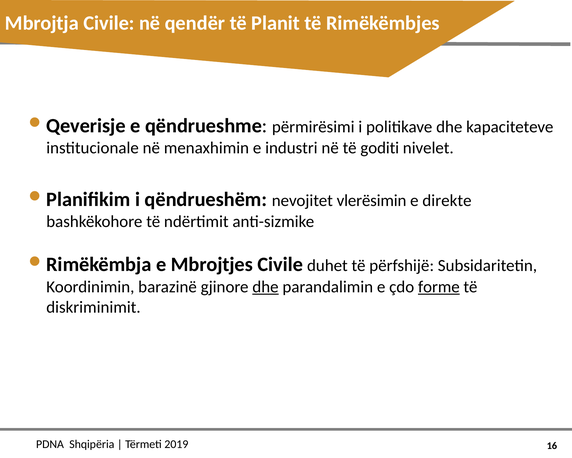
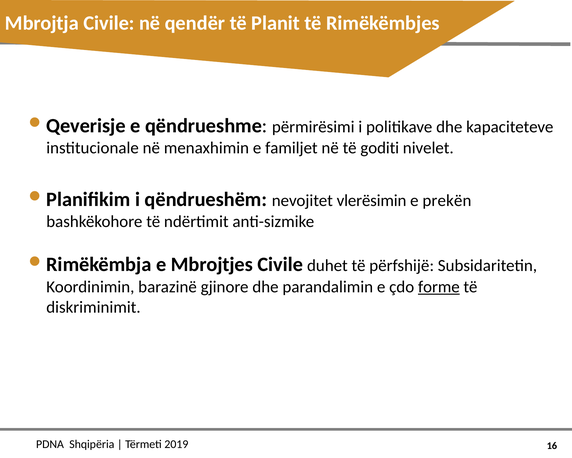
industri: industri -> familjet
direkte: direkte -> prekën
dhe at (265, 287) underline: present -> none
